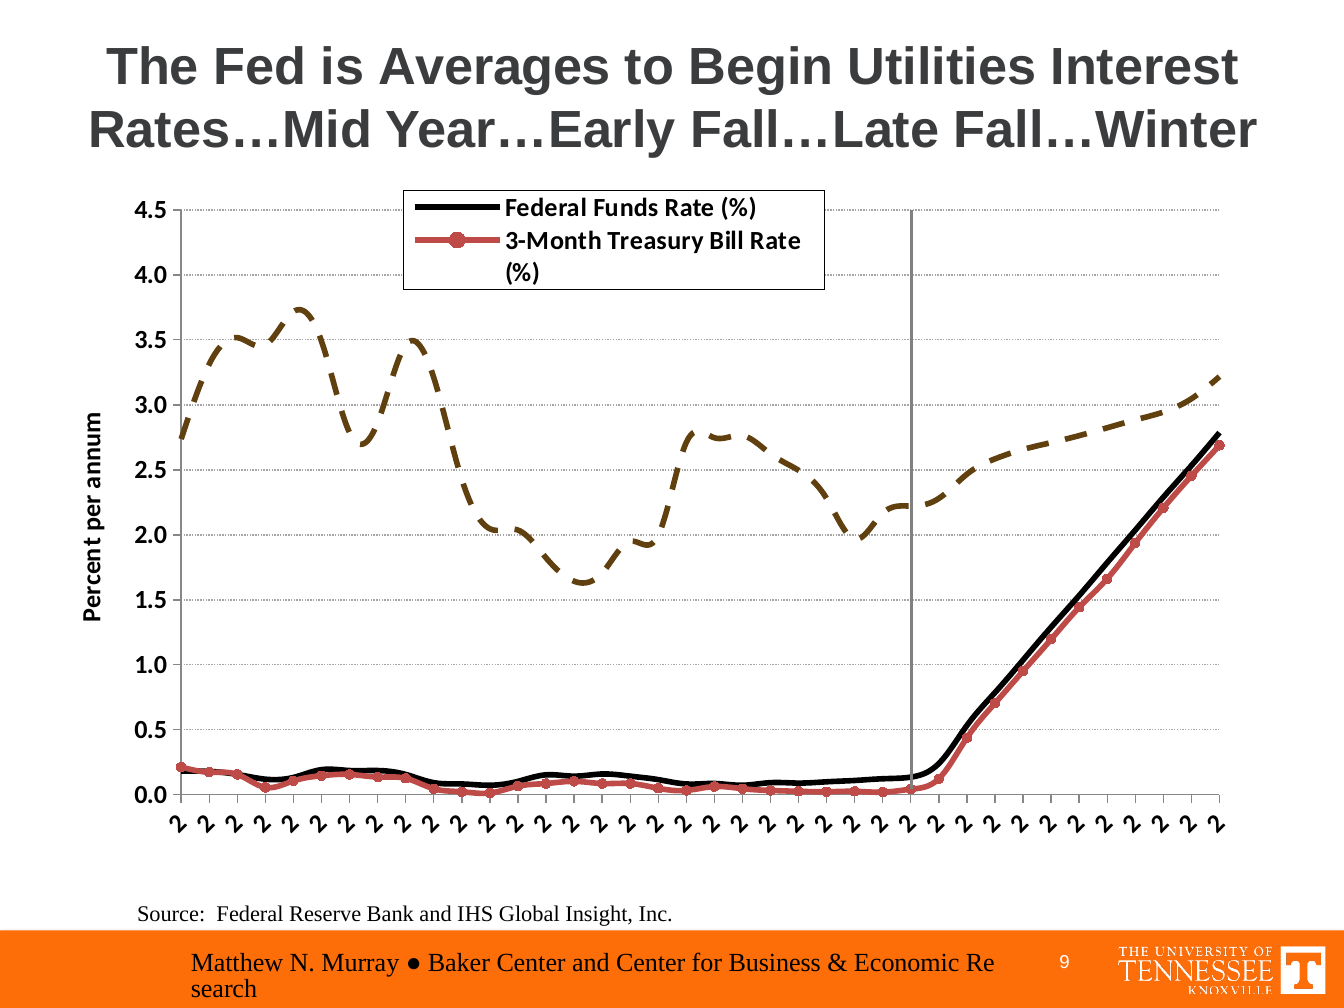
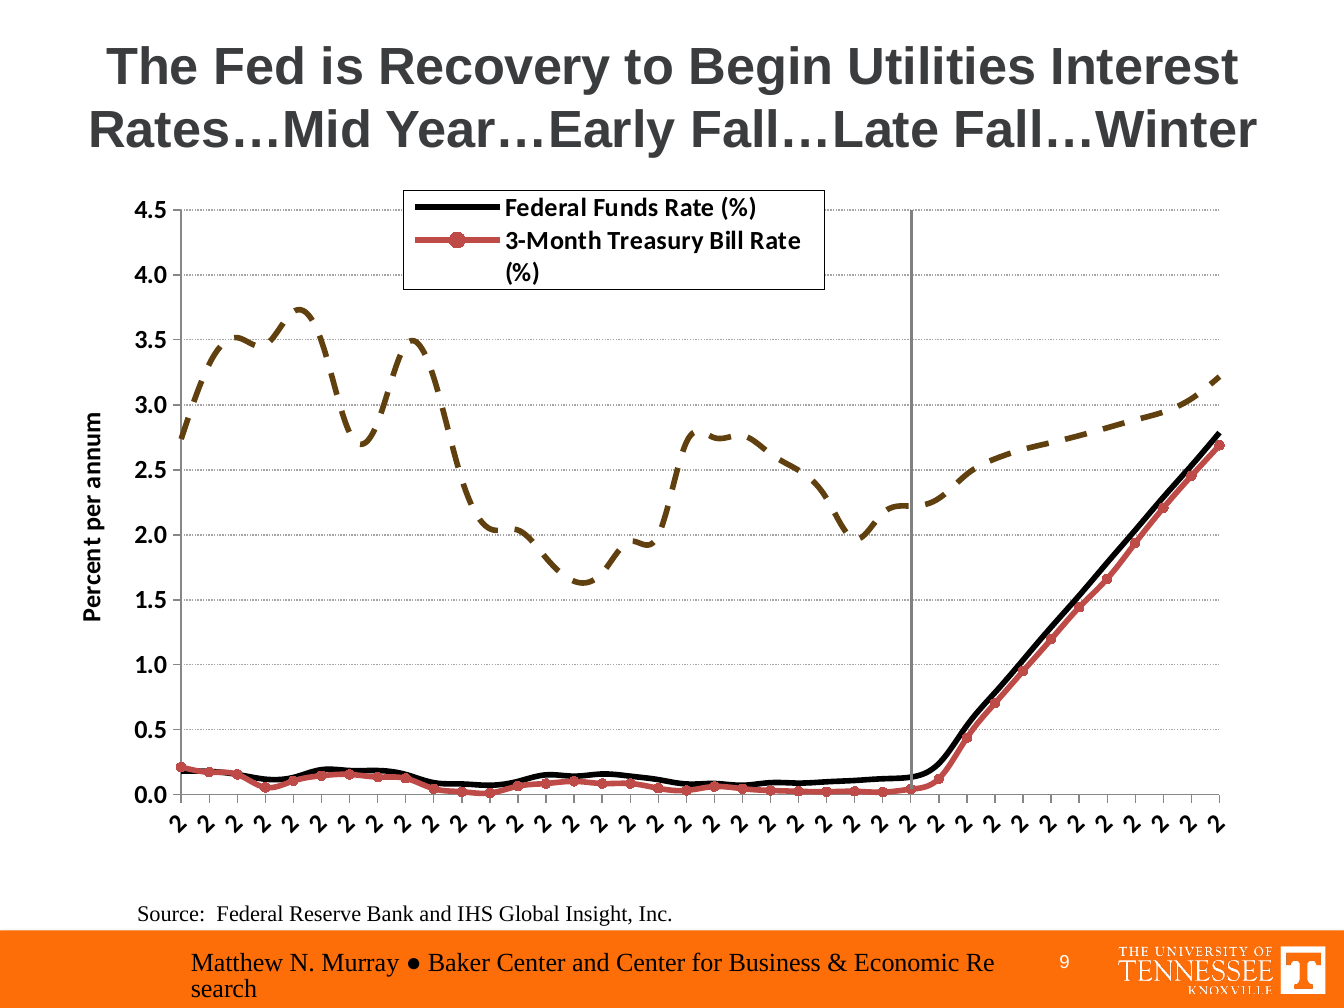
Averages: Averages -> Recovery
